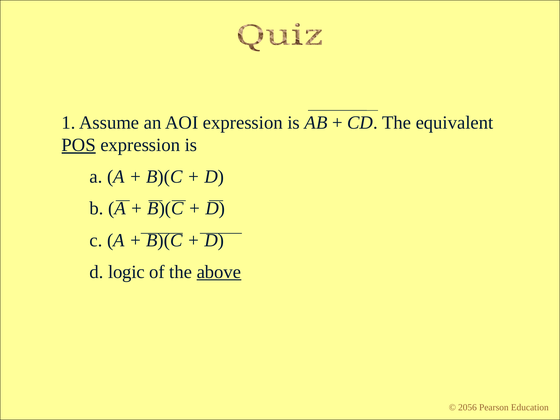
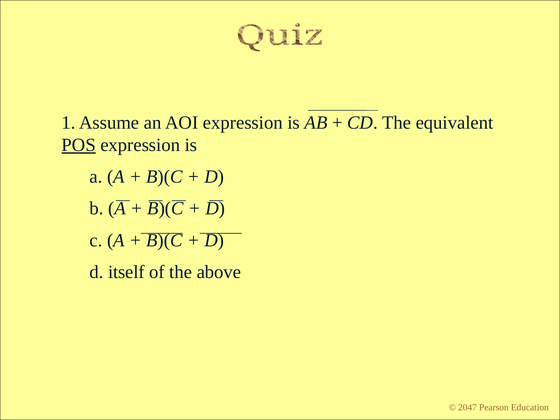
logic: logic -> itself
above underline: present -> none
2056: 2056 -> 2047
